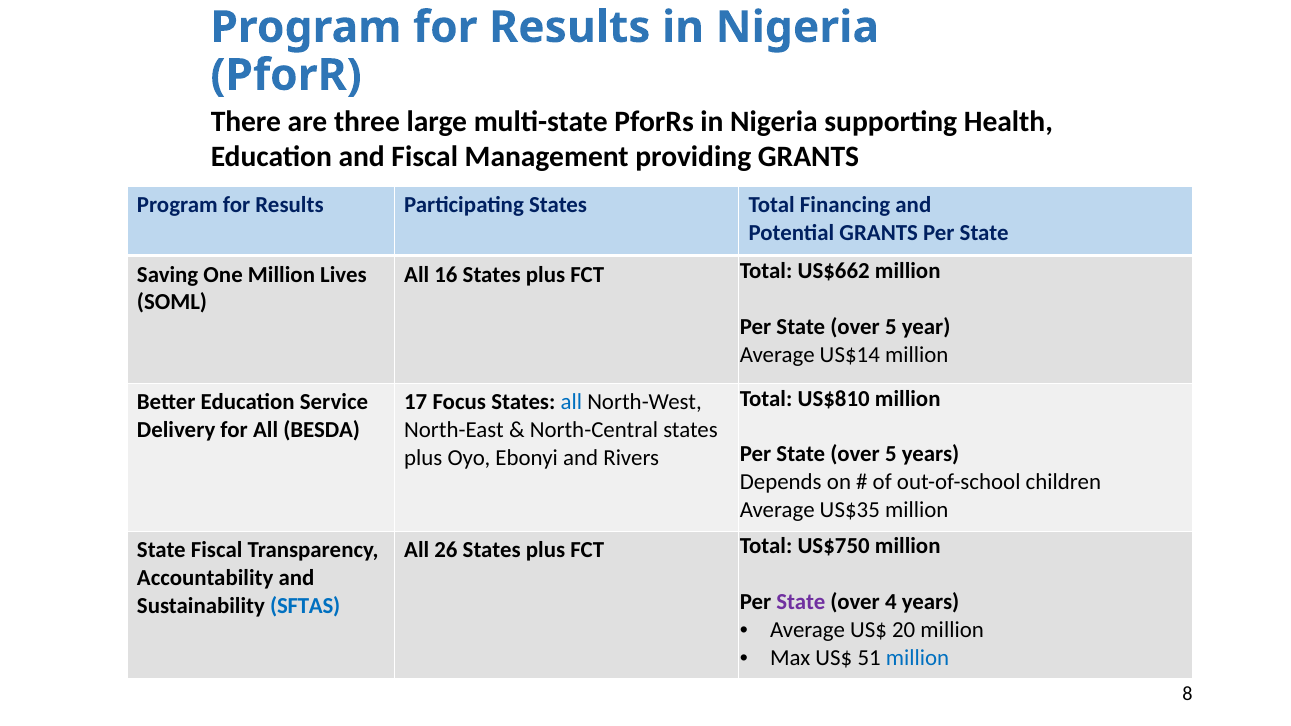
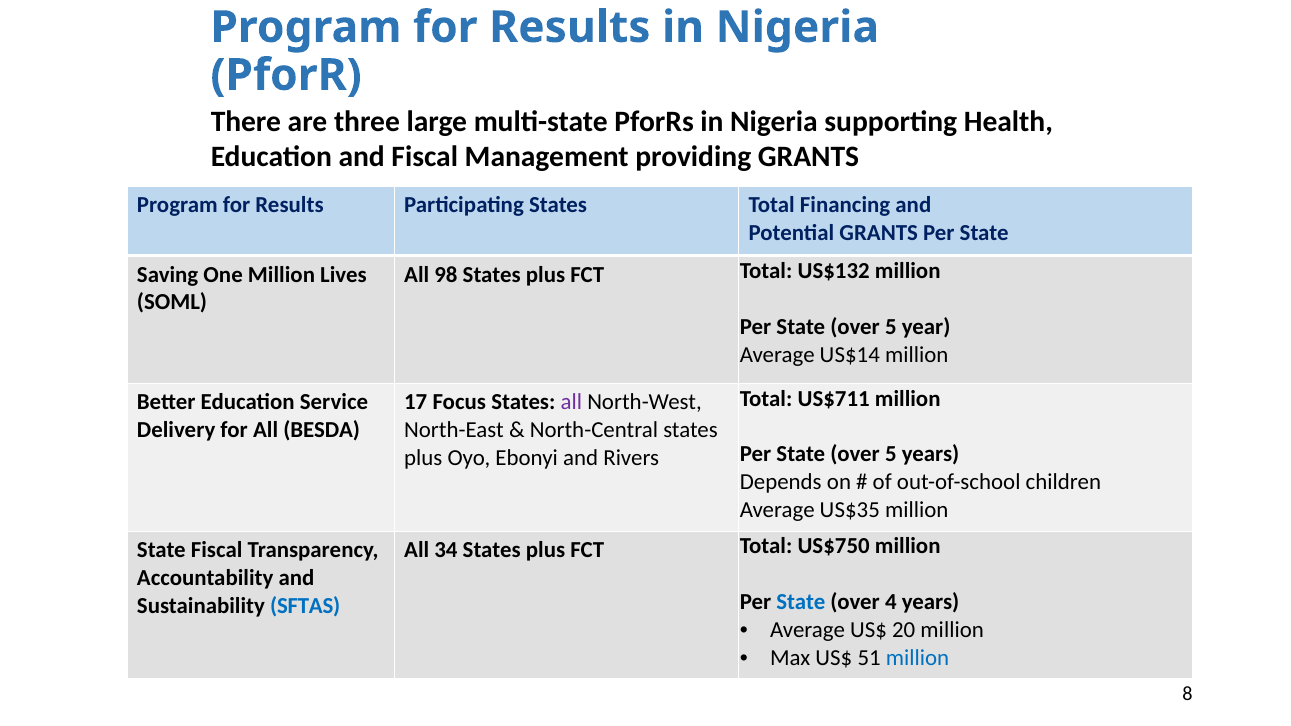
16: 16 -> 98
US$662: US$662 -> US$132
US$810: US$810 -> US$711
all at (571, 402) colour: blue -> purple
26: 26 -> 34
State at (801, 602) colour: purple -> blue
